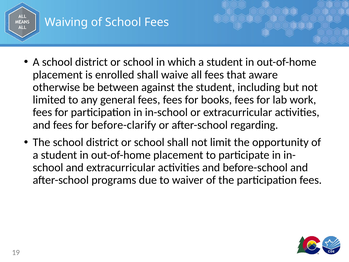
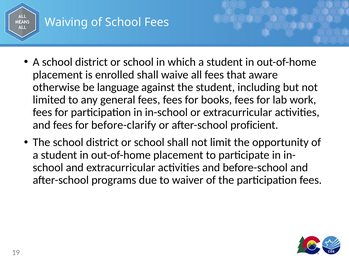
between: between -> language
regarding: regarding -> proficient
